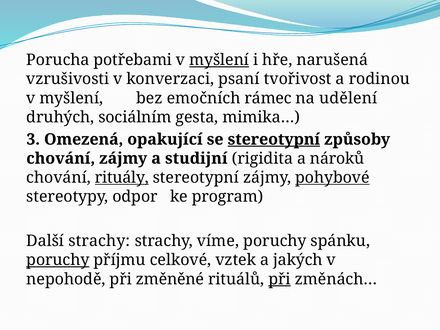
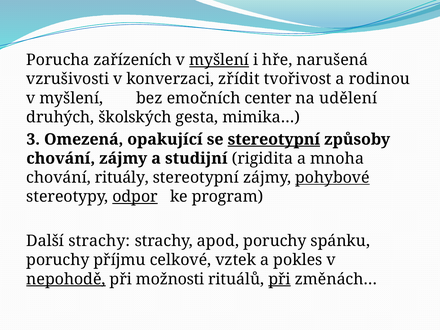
potřebami: potřebami -> zařízeních
psaní: psaní -> zřídit
rámec: rámec -> center
sociálním: sociálním -> školských
nároků: nároků -> mnoha
rituály underline: present -> none
odpor underline: none -> present
víme: víme -> apod
poruchy at (58, 260) underline: present -> none
jakých: jakých -> pokles
nepohodě underline: none -> present
změněné: změněné -> možnosti
